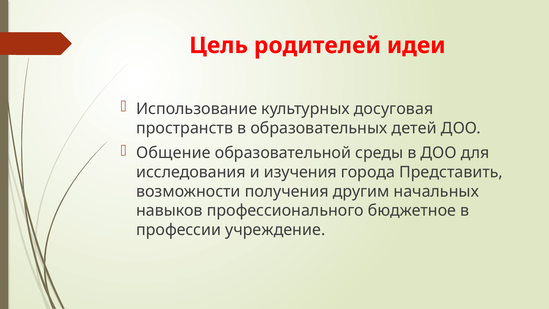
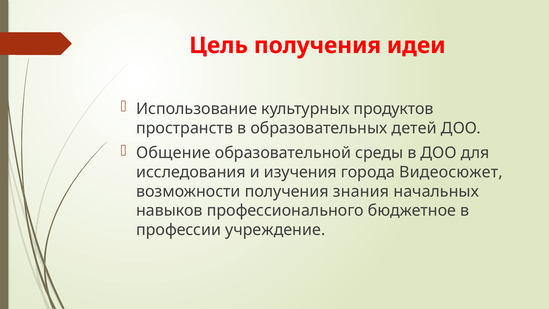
Цель родителей: родителей -> получения
досуговая: досуговая -> продуктов
Представить: Представить -> Видеосюжет
другим: другим -> знания
